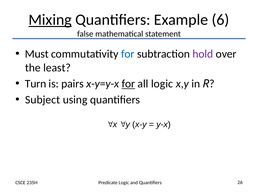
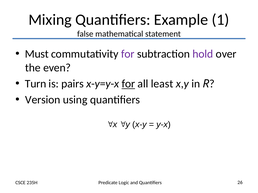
Mixing underline: present -> none
6: 6 -> 1
for at (128, 54) colour: blue -> purple
least: least -> even
all logic: logic -> least
Subject: Subject -> Version
